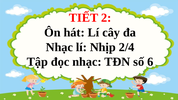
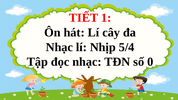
2: 2 -> 1
2/4: 2/4 -> 5/4
6: 6 -> 0
